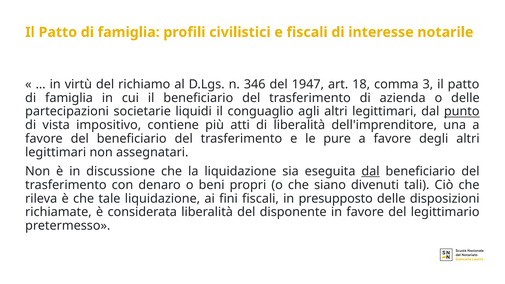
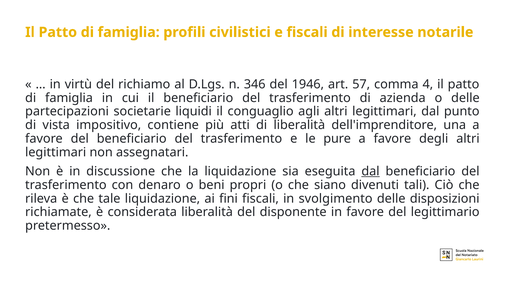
1947: 1947 -> 1946
18: 18 -> 57
3: 3 -> 4
punto underline: present -> none
presupposto: presupposto -> svolgimento
